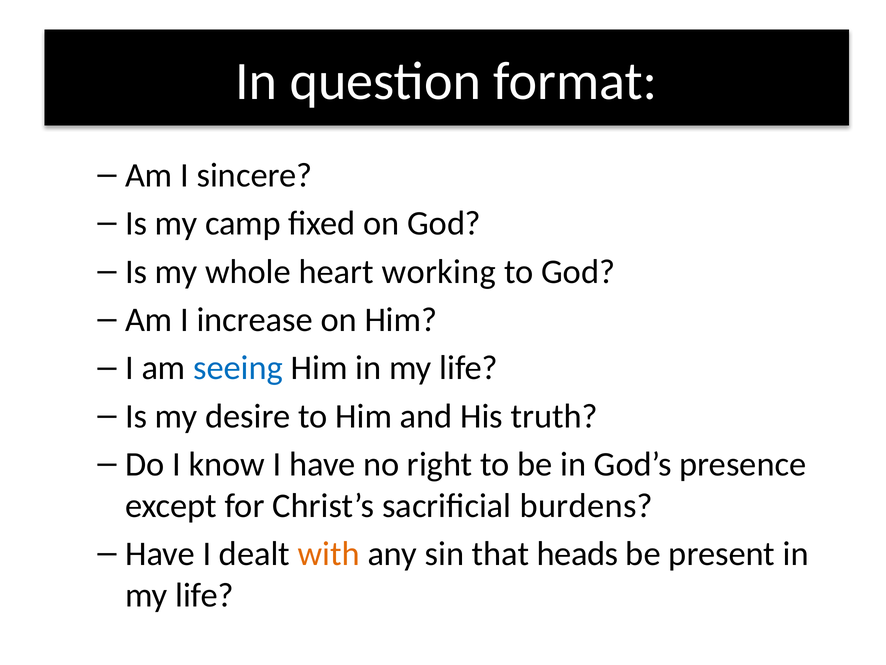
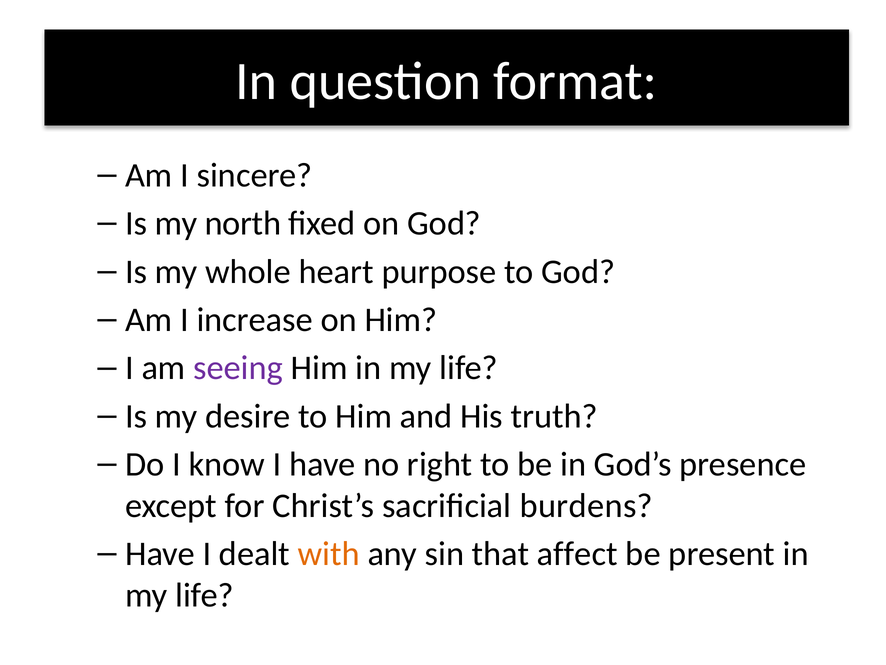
camp: camp -> north
working: working -> purpose
seeing colour: blue -> purple
heads: heads -> affect
